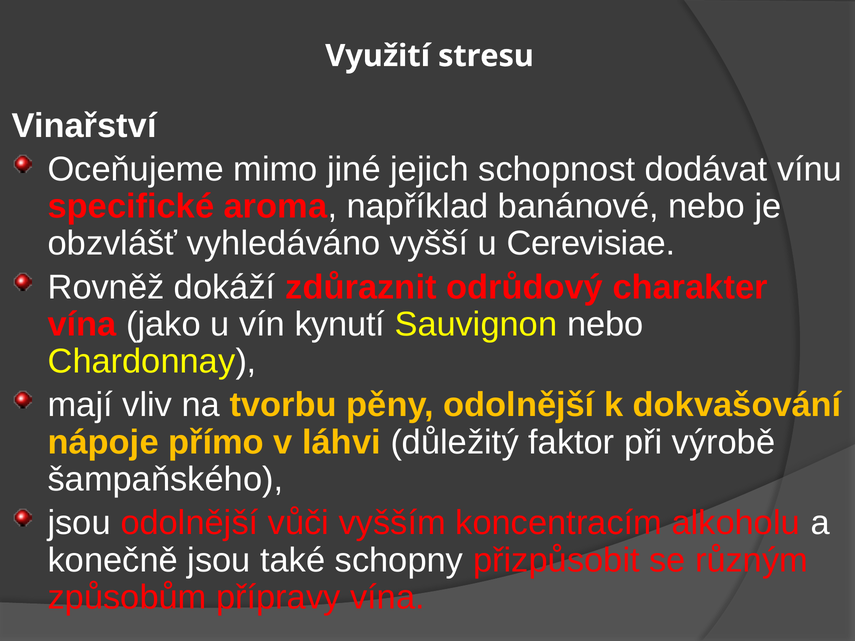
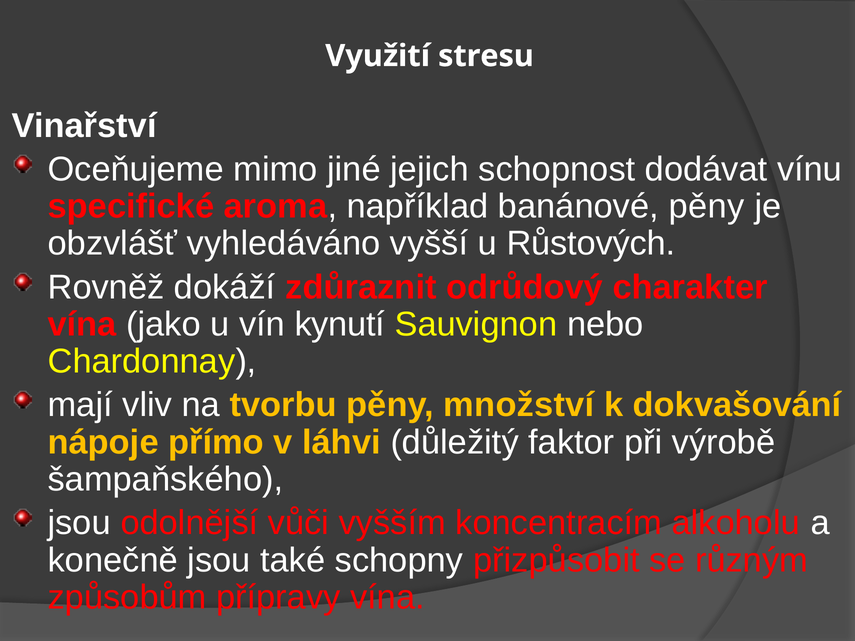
banánové nebo: nebo -> pěny
Cerevisiae: Cerevisiae -> Růstových
pěny odolnější: odolnější -> množství
